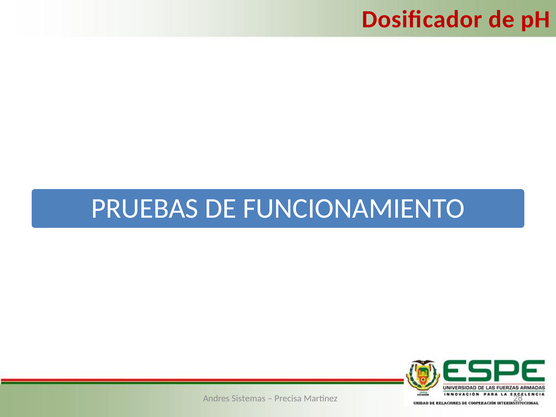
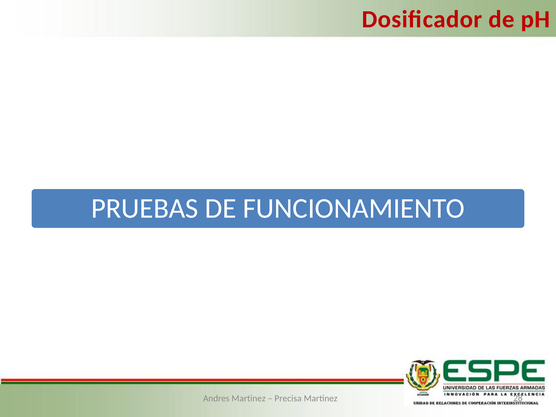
Andres Sistemas: Sistemas -> Martinez
